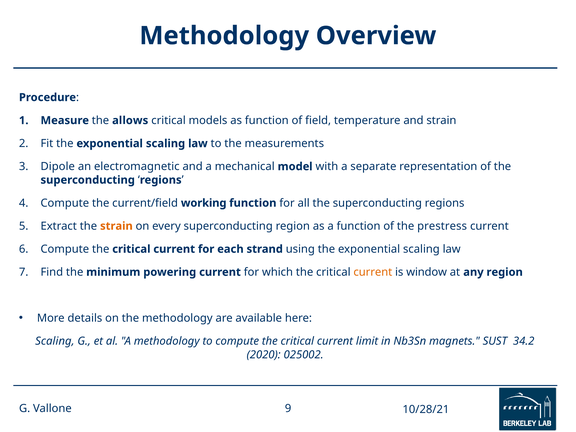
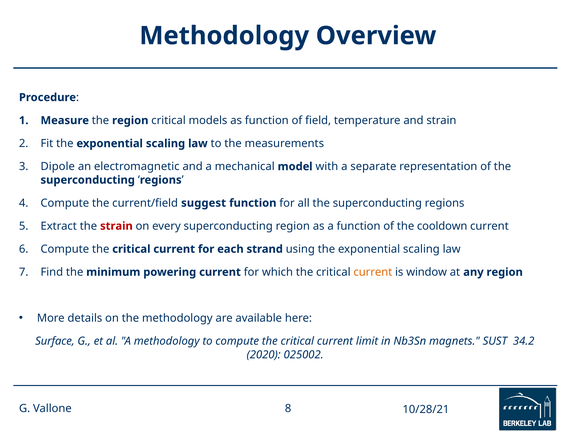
the allows: allows -> region
working: working -> suggest
strain at (116, 226) colour: orange -> red
prestress: prestress -> cooldown
Scaling at (55, 341): Scaling -> Surface
9: 9 -> 8
